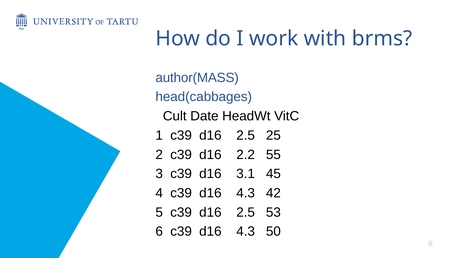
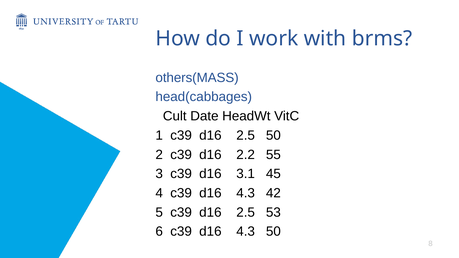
author(MASS: author(MASS -> others(MASS
2.5 25: 25 -> 50
